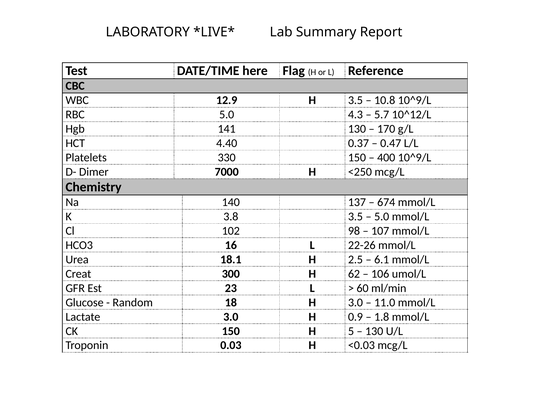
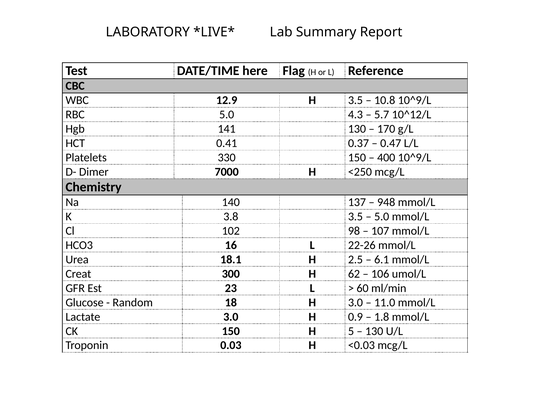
4.40: 4.40 -> 0.41
674: 674 -> 948
